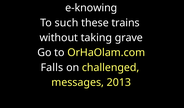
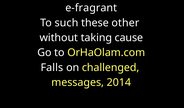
e-knowing: e-knowing -> e-fragrant
trains: trains -> other
grave: grave -> cause
2013: 2013 -> 2014
